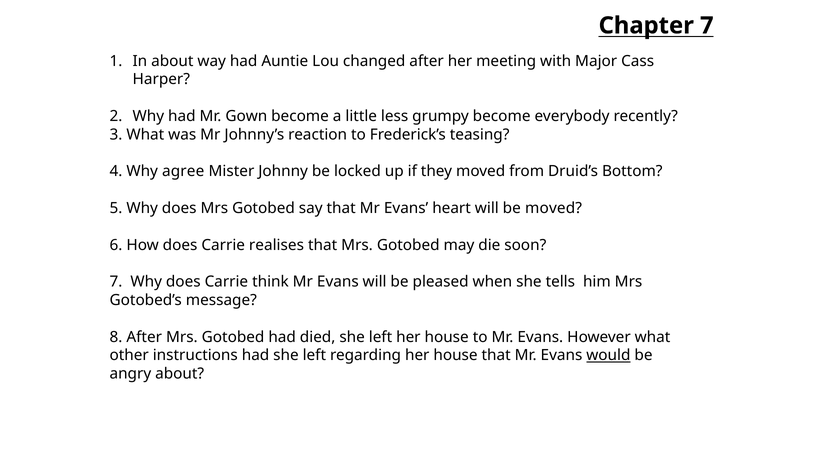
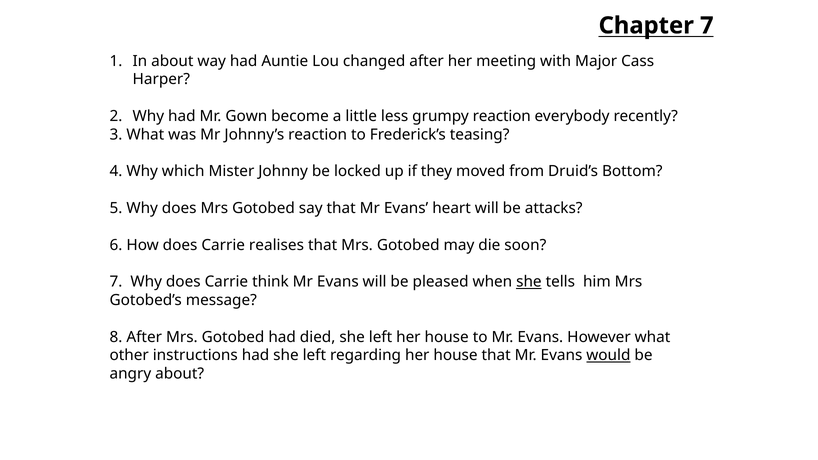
grumpy become: become -> reaction
agree: agree -> which
be moved: moved -> attacks
she at (529, 282) underline: none -> present
